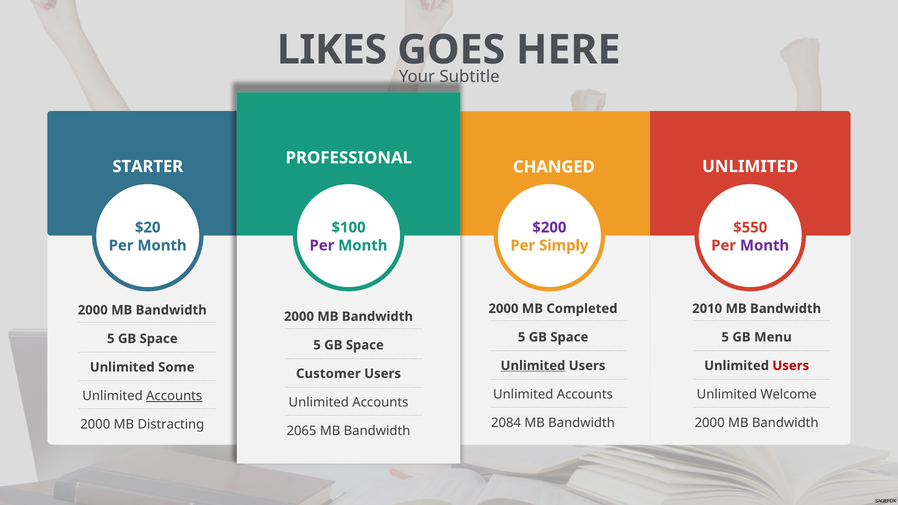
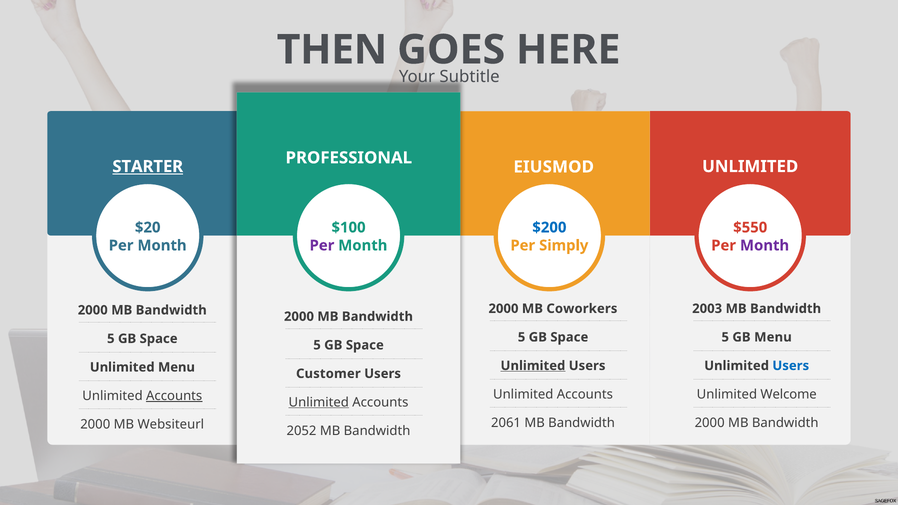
LIKES: LIKES -> THEN
STARTER underline: none -> present
CHANGED: CHANGED -> EIUSMOD
$200 colour: purple -> blue
Completed: Completed -> Coworkers
2010: 2010 -> 2003
Users at (791, 366) colour: red -> blue
Unlimited Some: Some -> Menu
Unlimited at (319, 402) underline: none -> present
2084: 2084 -> 2061
Distracting: Distracting -> Websiteurl
2065: 2065 -> 2052
